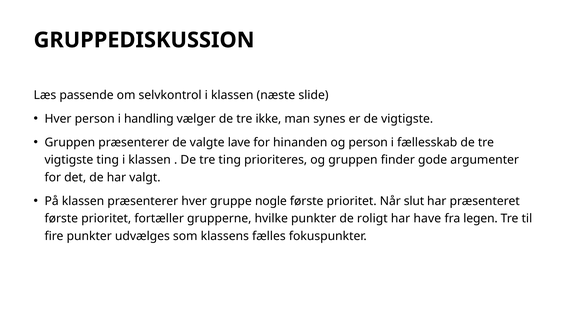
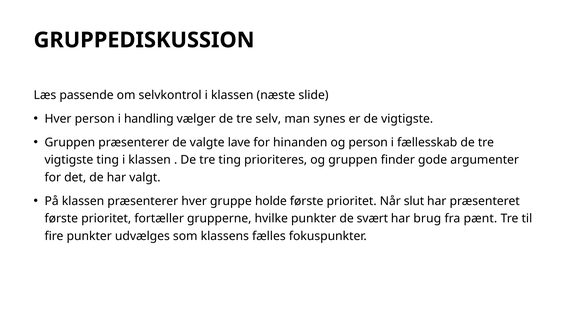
ikke: ikke -> selv
nogle: nogle -> holde
roligt: roligt -> svært
have: have -> brug
legen: legen -> pænt
